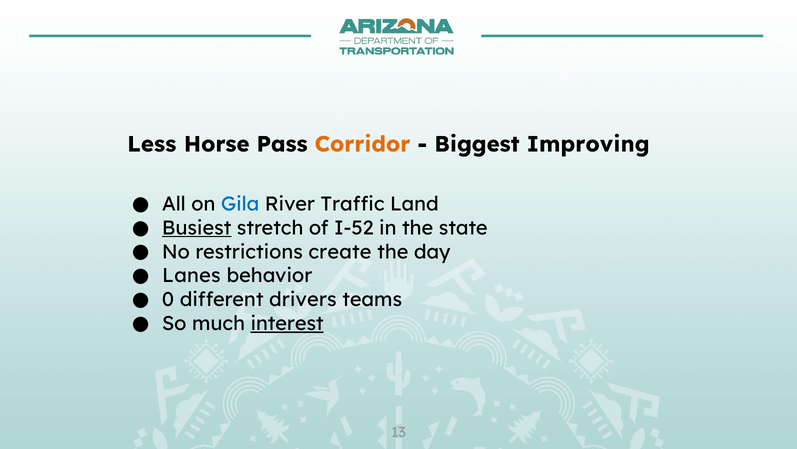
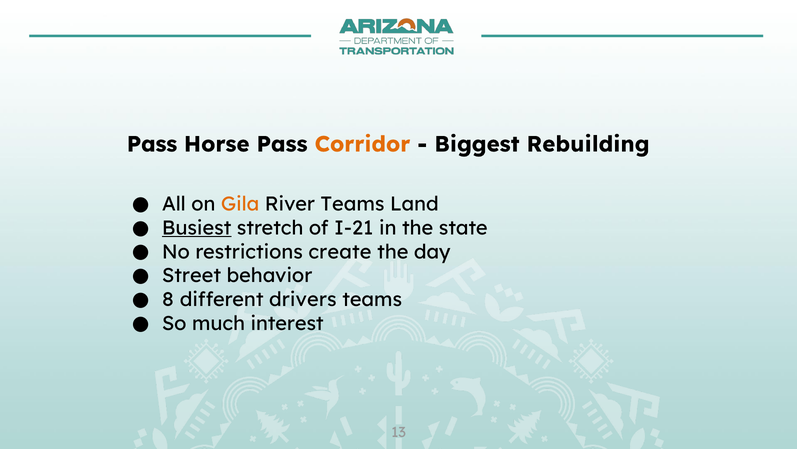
Less at (152, 144): Less -> Pass
Improving: Improving -> Rebuilding
Gila colour: blue -> orange
River Traffic: Traffic -> Teams
I-52: I-52 -> I-21
Lanes: Lanes -> Street
0: 0 -> 8
interest underline: present -> none
